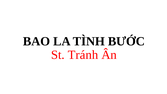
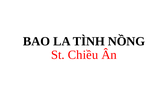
BƯỚC: BƯỚC -> NỒNG
Tránh: Tránh -> Chiều
